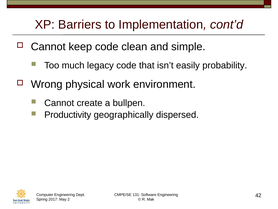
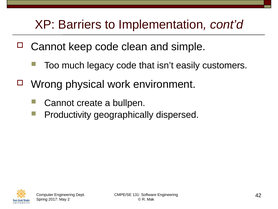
probability: probability -> customers
